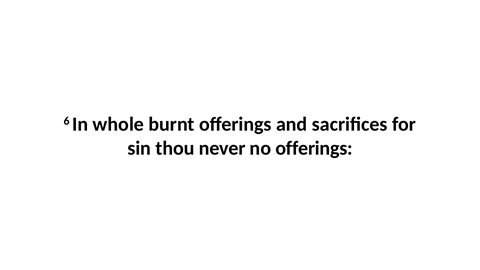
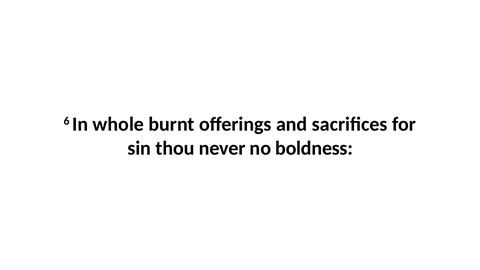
no offerings: offerings -> boldness
